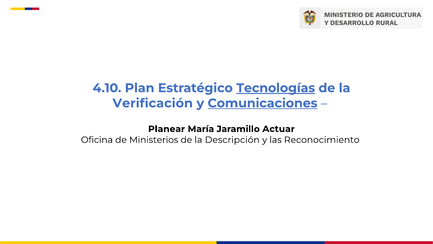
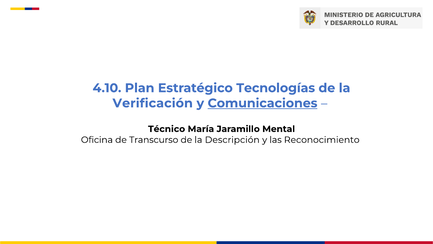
Tecnologías underline: present -> none
Planear: Planear -> Técnico
Actuar: Actuar -> Mental
Ministerios: Ministerios -> Transcurso
